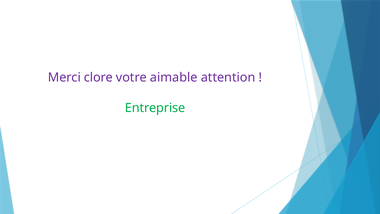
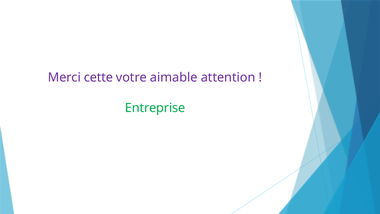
clore: clore -> cette
